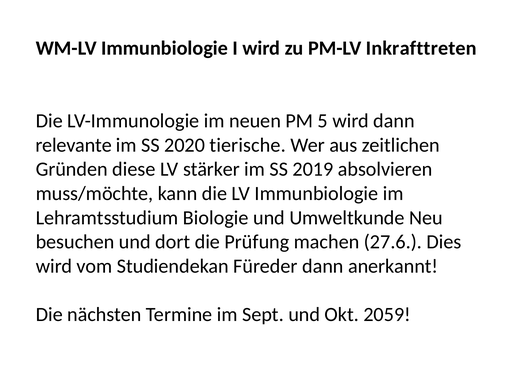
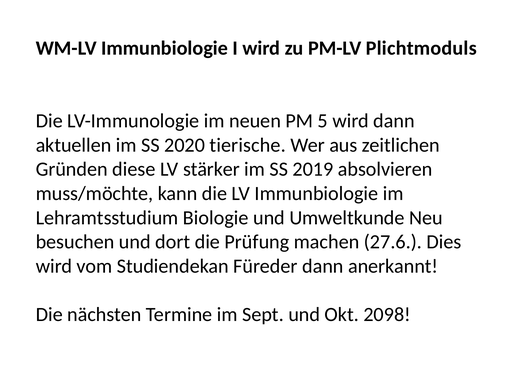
Inkrafttreten: Inkrafttreten -> Plichtmoduls
relevante: relevante -> aktuellen
2059: 2059 -> 2098
